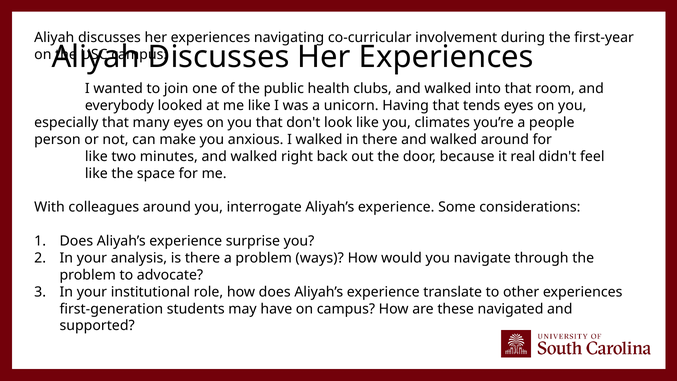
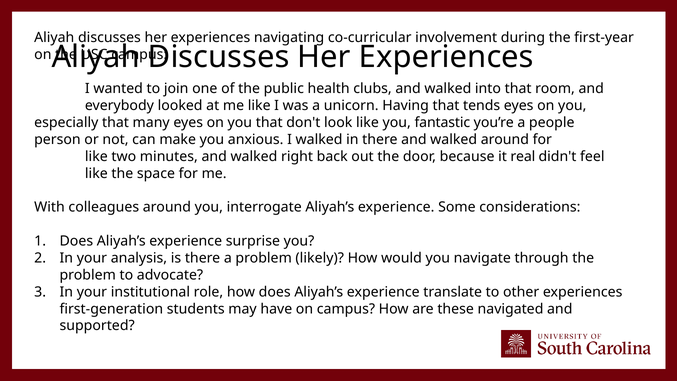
climates: climates -> fantastic
ways: ways -> likely
